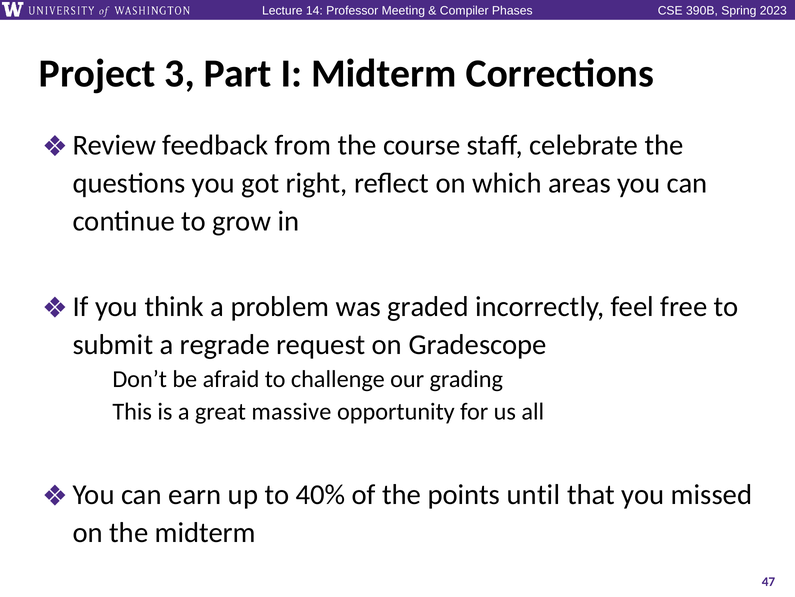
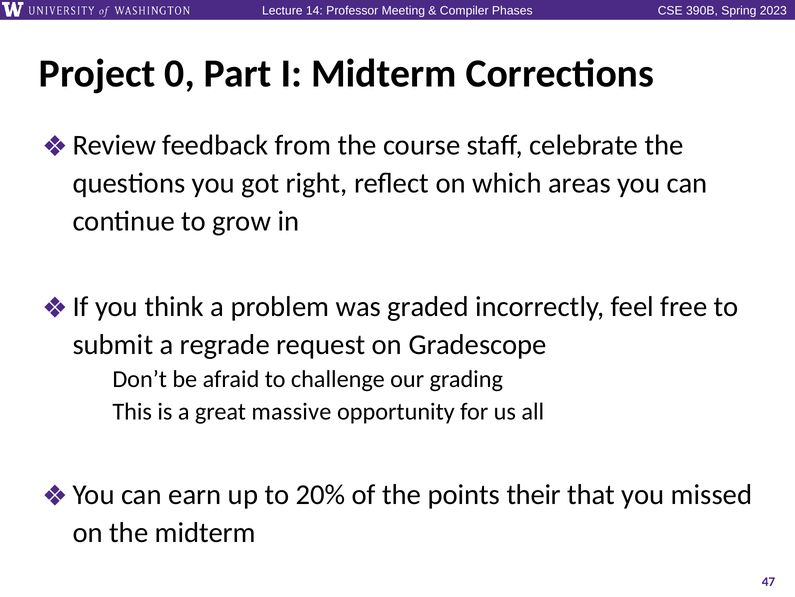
3: 3 -> 0
40%: 40% -> 20%
until: until -> their
